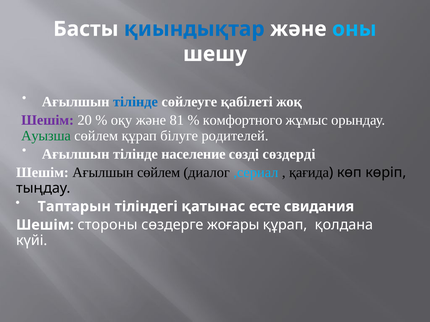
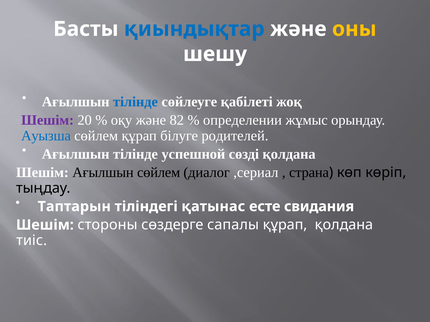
оны colour: light blue -> yellow
81: 81 -> 82
комфортного: комфортного -> определении
Ауызша colour: green -> blue
население: население -> успешной
сөзді сөздерді: сөздерді -> қолдана
,сериал colour: light blue -> white
қағида: қағида -> страна
жоғары: жоғары -> сапалы
күйі: күйі -> тиіс
